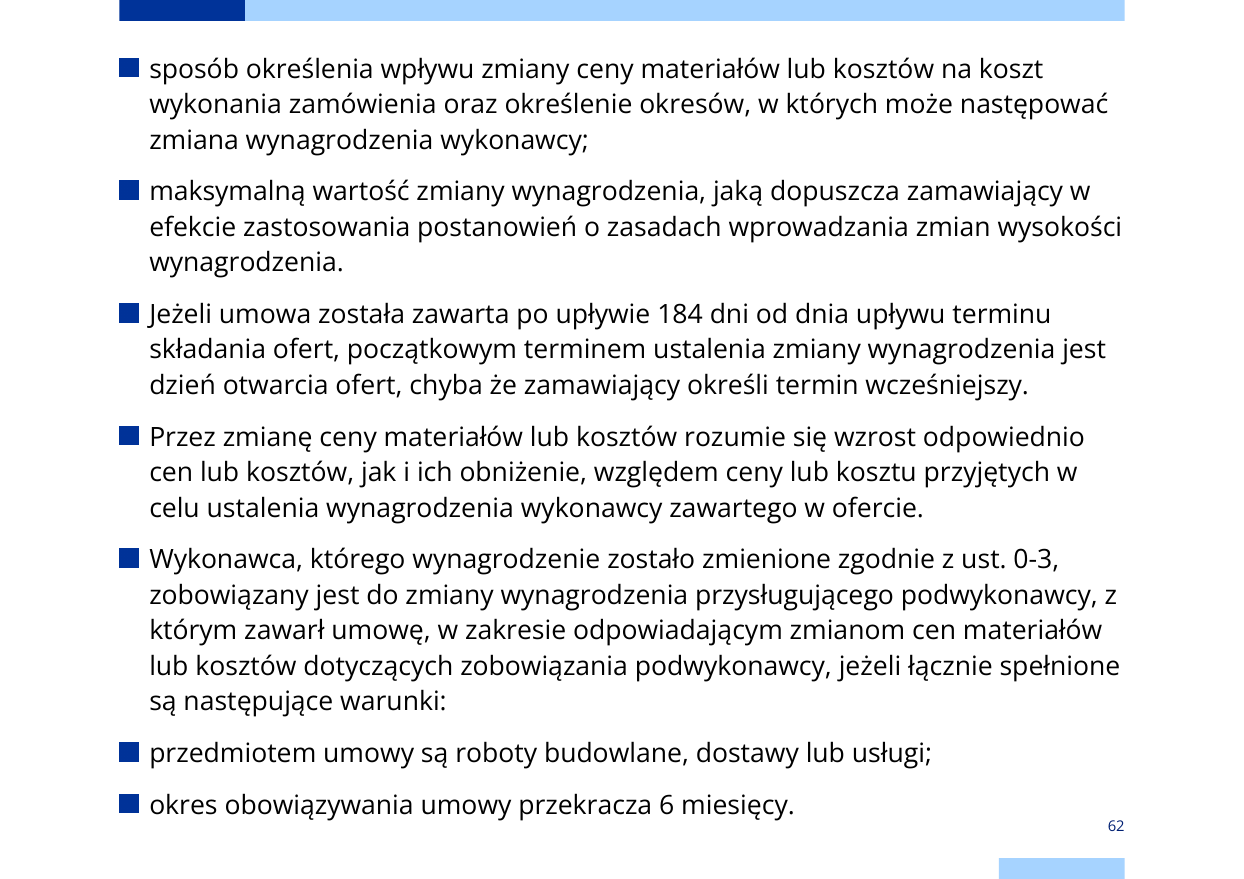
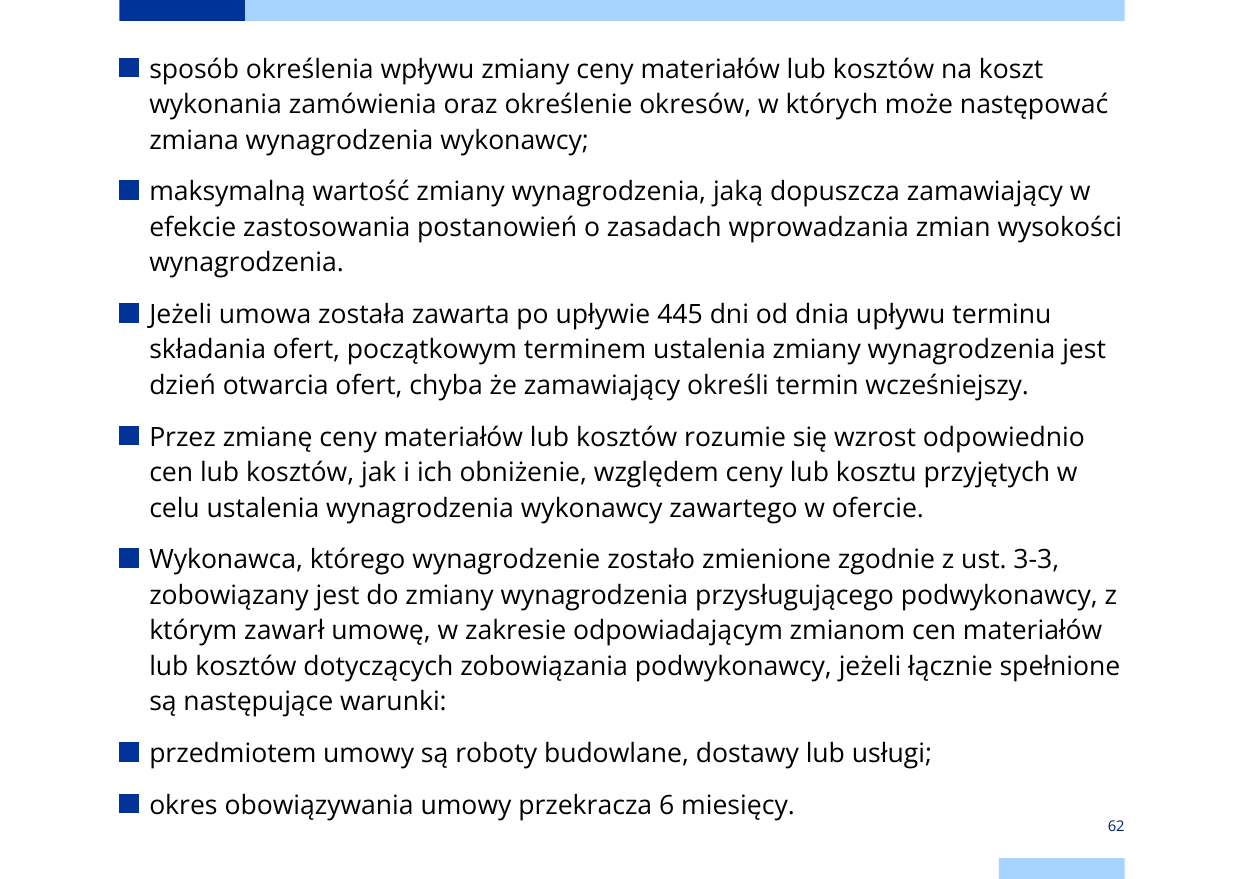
184: 184 -> 445
0-3: 0-3 -> 3-3
